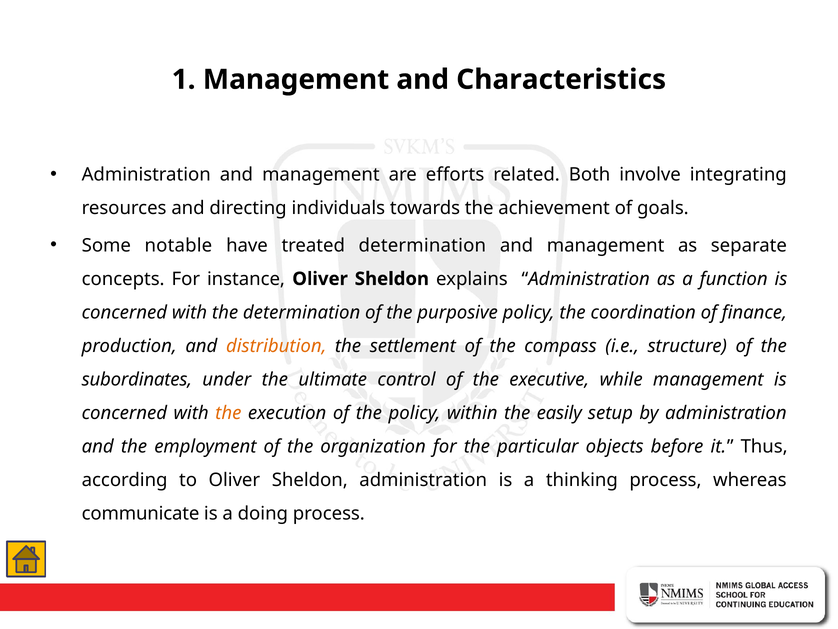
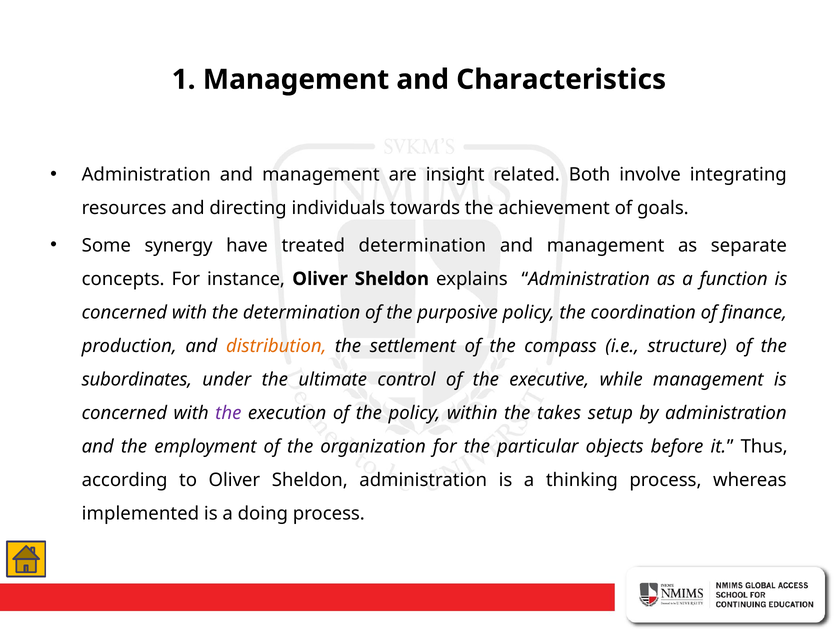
efforts: efforts -> insight
notable: notable -> synergy
the at (228, 413) colour: orange -> purple
easily: easily -> takes
communicate: communicate -> implemented
